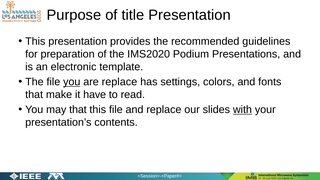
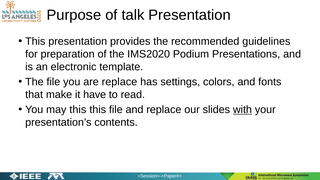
title: title -> talk
you at (72, 82) underline: present -> none
may that: that -> this
